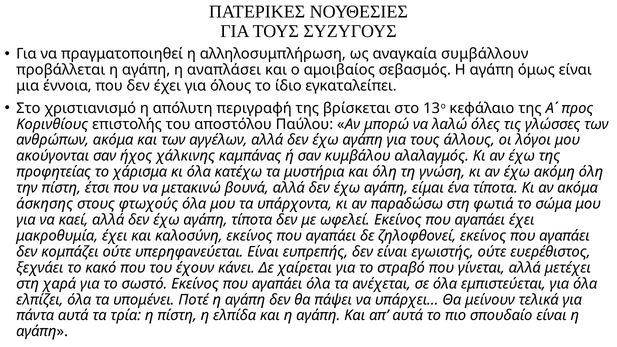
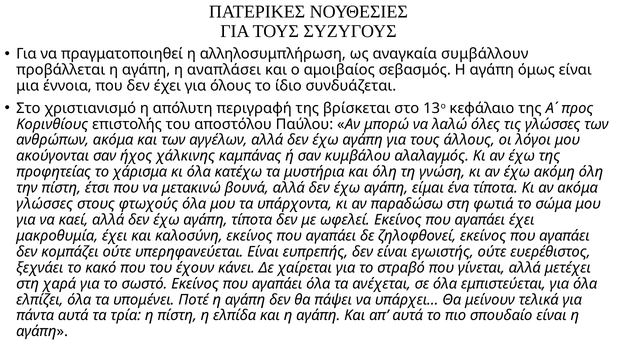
εγκαταλείπει: εγκαταλείπει -> συνδυάζεται
άσκησης at (45, 204): άσκησης -> γλώσσες
